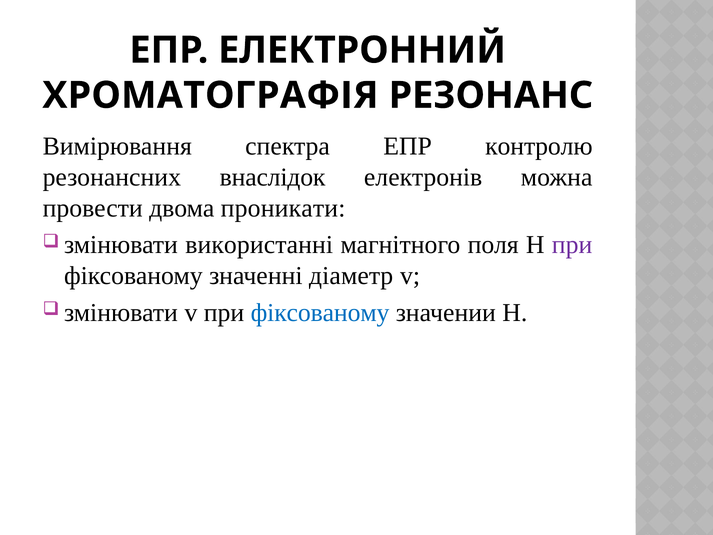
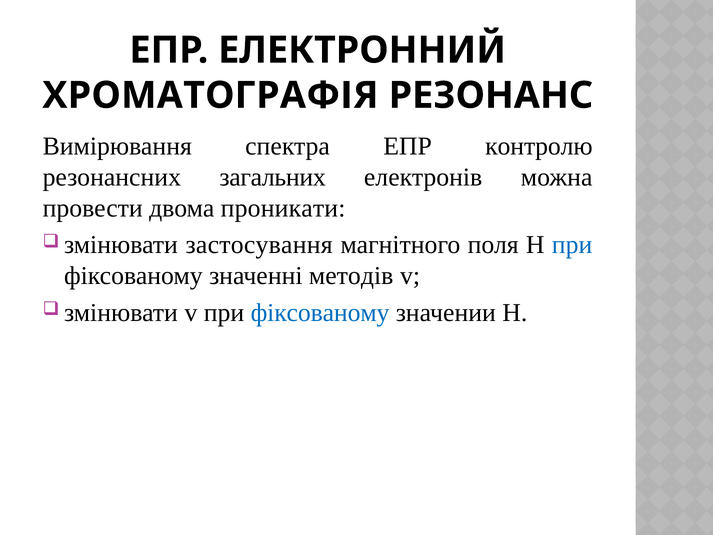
внаслідок: внаслідок -> загальних
використанні: використанні -> застосування
при at (572, 245) colour: purple -> blue
діаметр: діаметр -> методів
